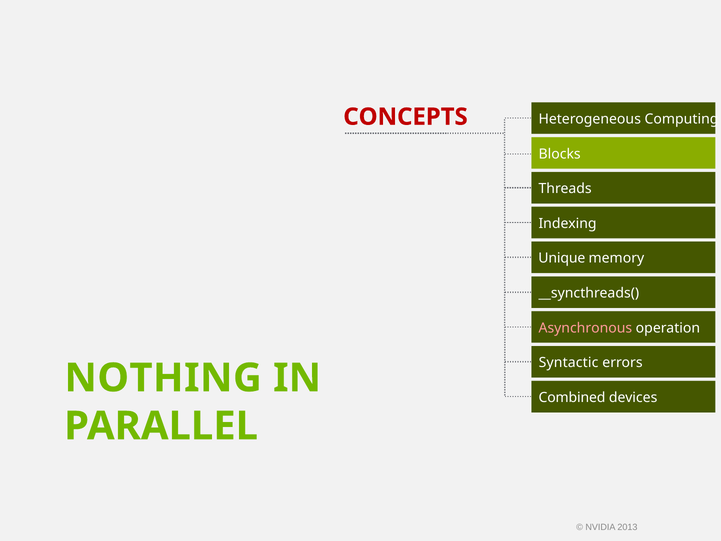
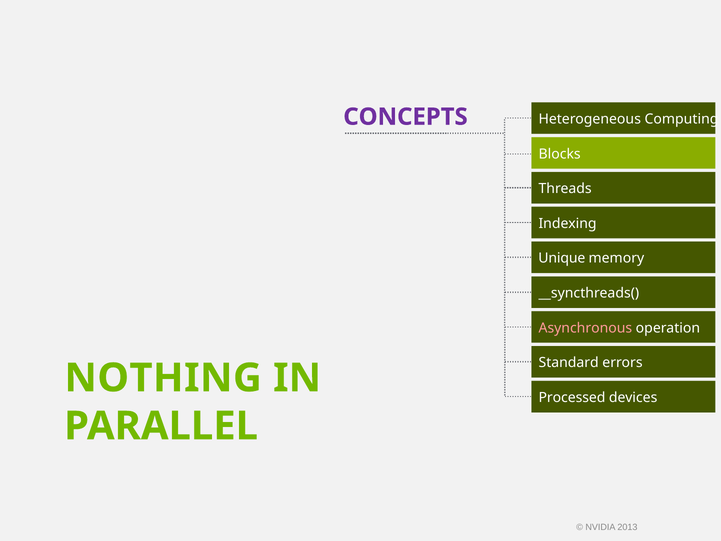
CONCEPTS colour: red -> purple
Syntactic: Syntactic -> Standard
Combined: Combined -> Processed
